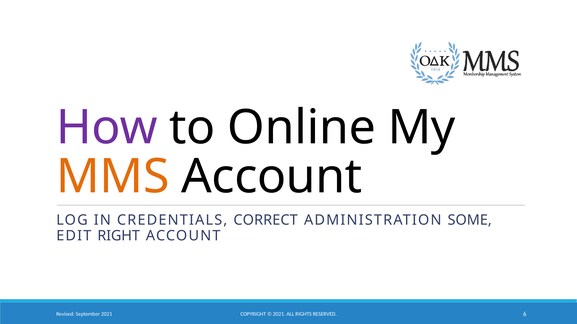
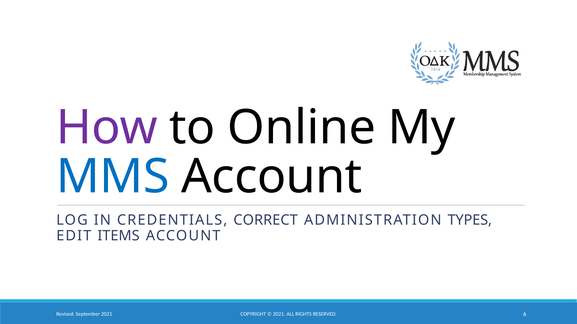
MMS colour: orange -> blue
SOME: SOME -> TYPES
RIGHT: RIGHT -> ITEMS
